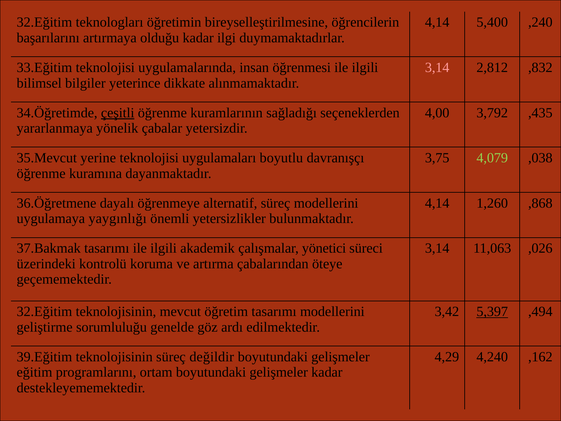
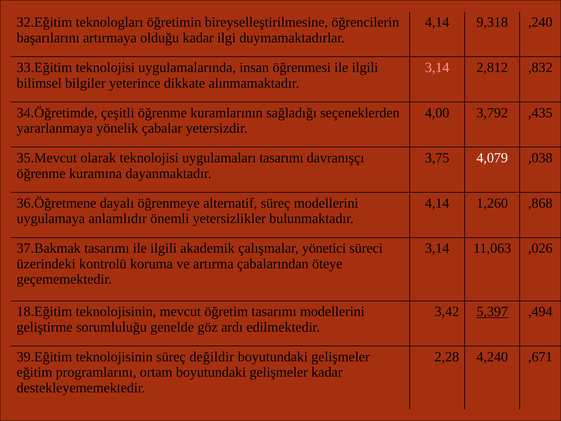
5,400: 5,400 -> 9,318
çeşitli underline: present -> none
yerine: yerine -> olarak
uygulamaları boyutlu: boyutlu -> tasarımı
4,079 colour: light green -> white
yaygınlığı: yaygınlığı -> anlamlıdır
32.Eğitim at (44, 311): 32.Eğitim -> 18.Eğitim
4,29: 4,29 -> 2,28
,162: ,162 -> ,671
